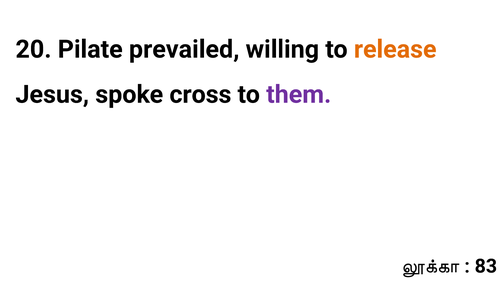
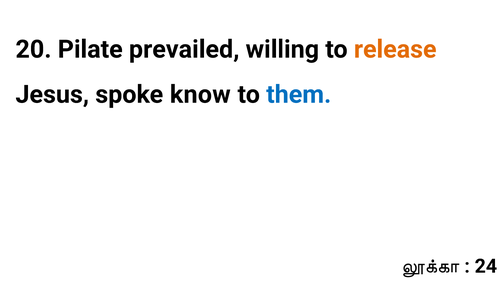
cross: cross -> know
them colour: purple -> blue
83: 83 -> 24
